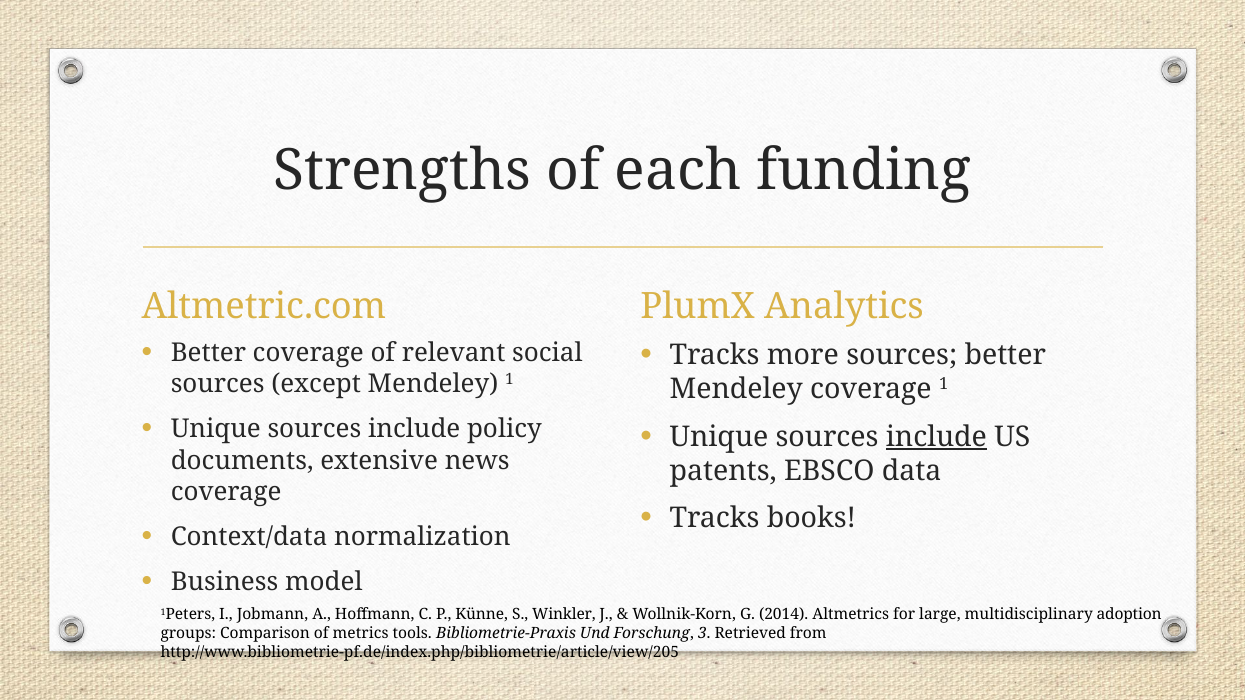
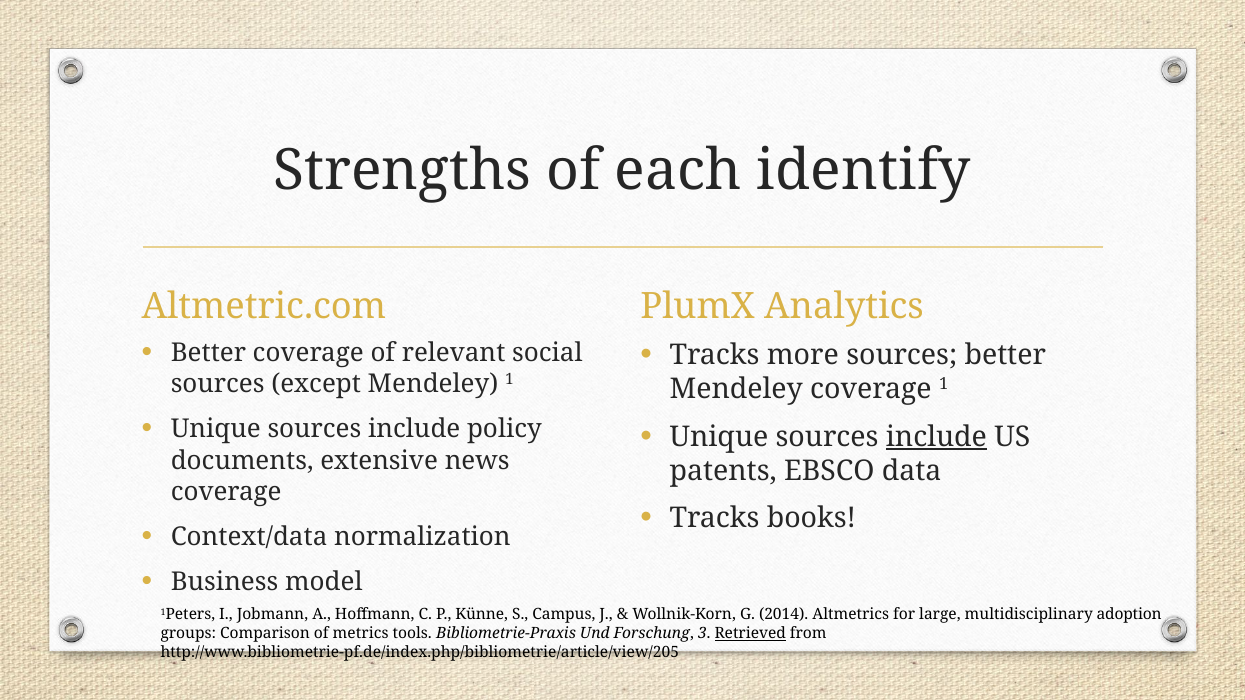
funding: funding -> identify
Winkler: Winkler -> Campus
Retrieved underline: none -> present
